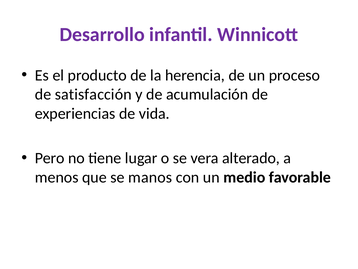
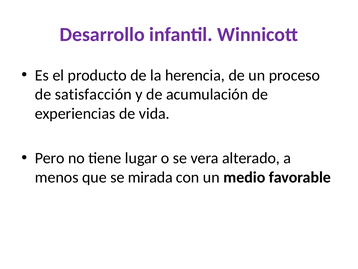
manos: manos -> mirada
